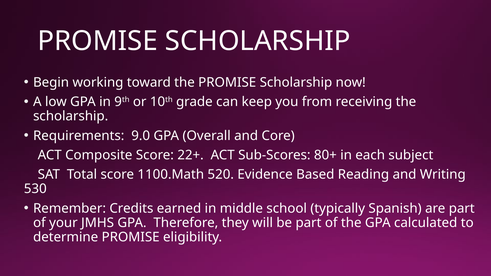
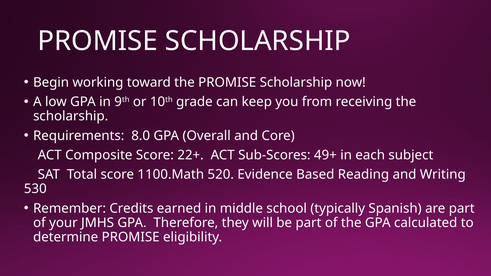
9.0: 9.0 -> 8.0
80+: 80+ -> 49+
